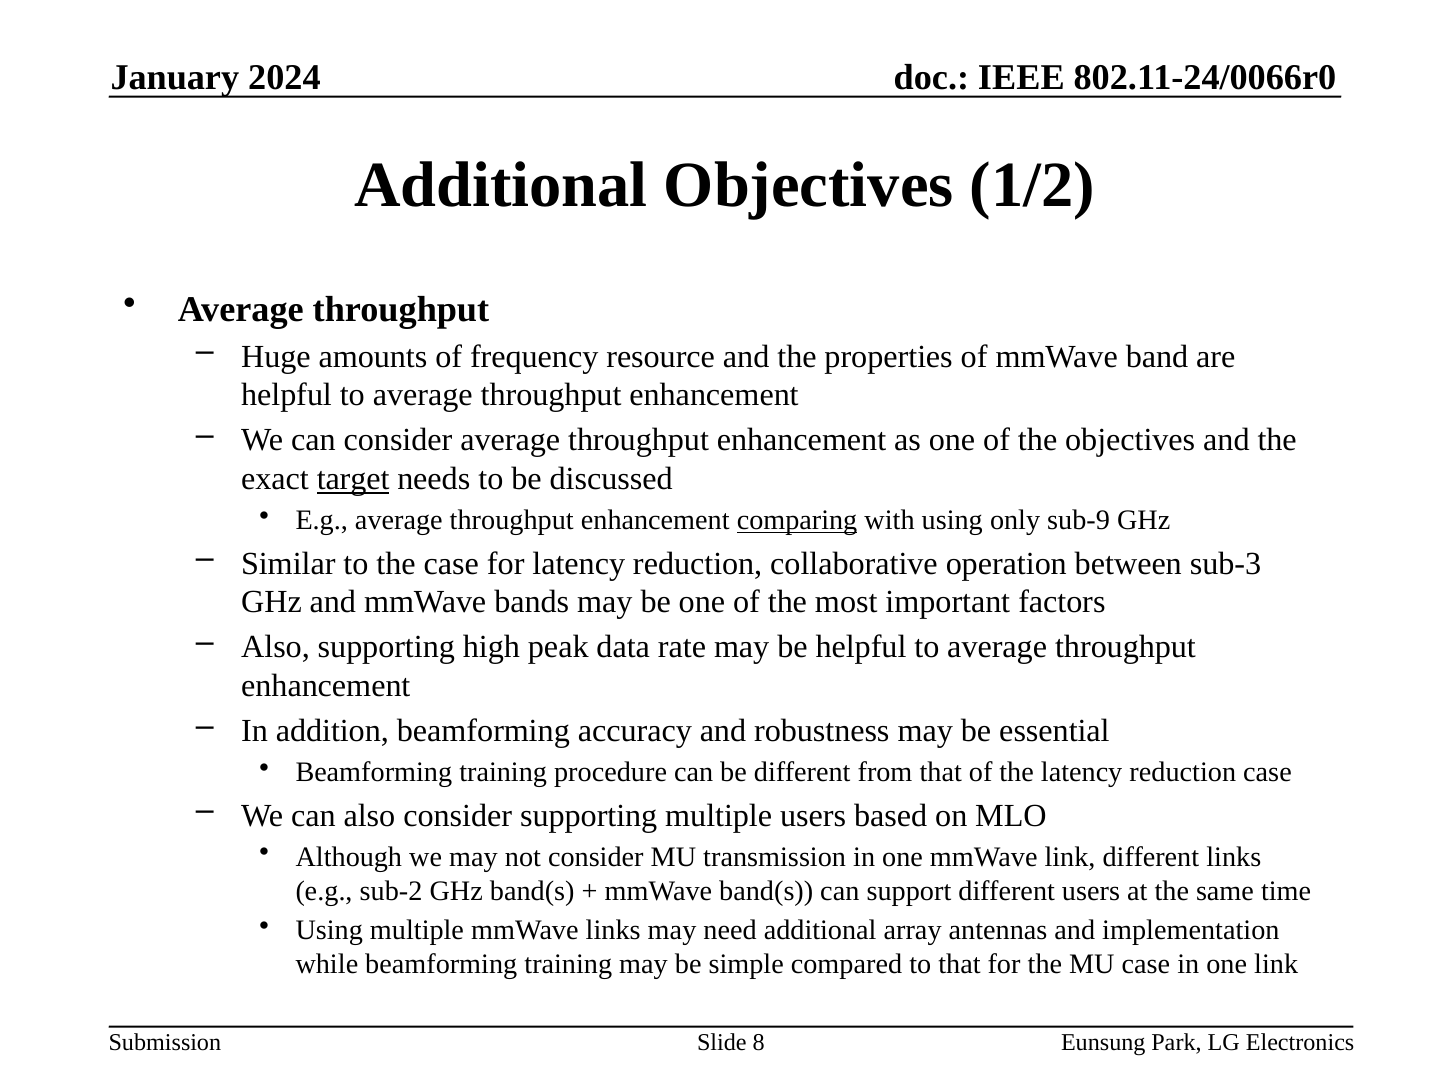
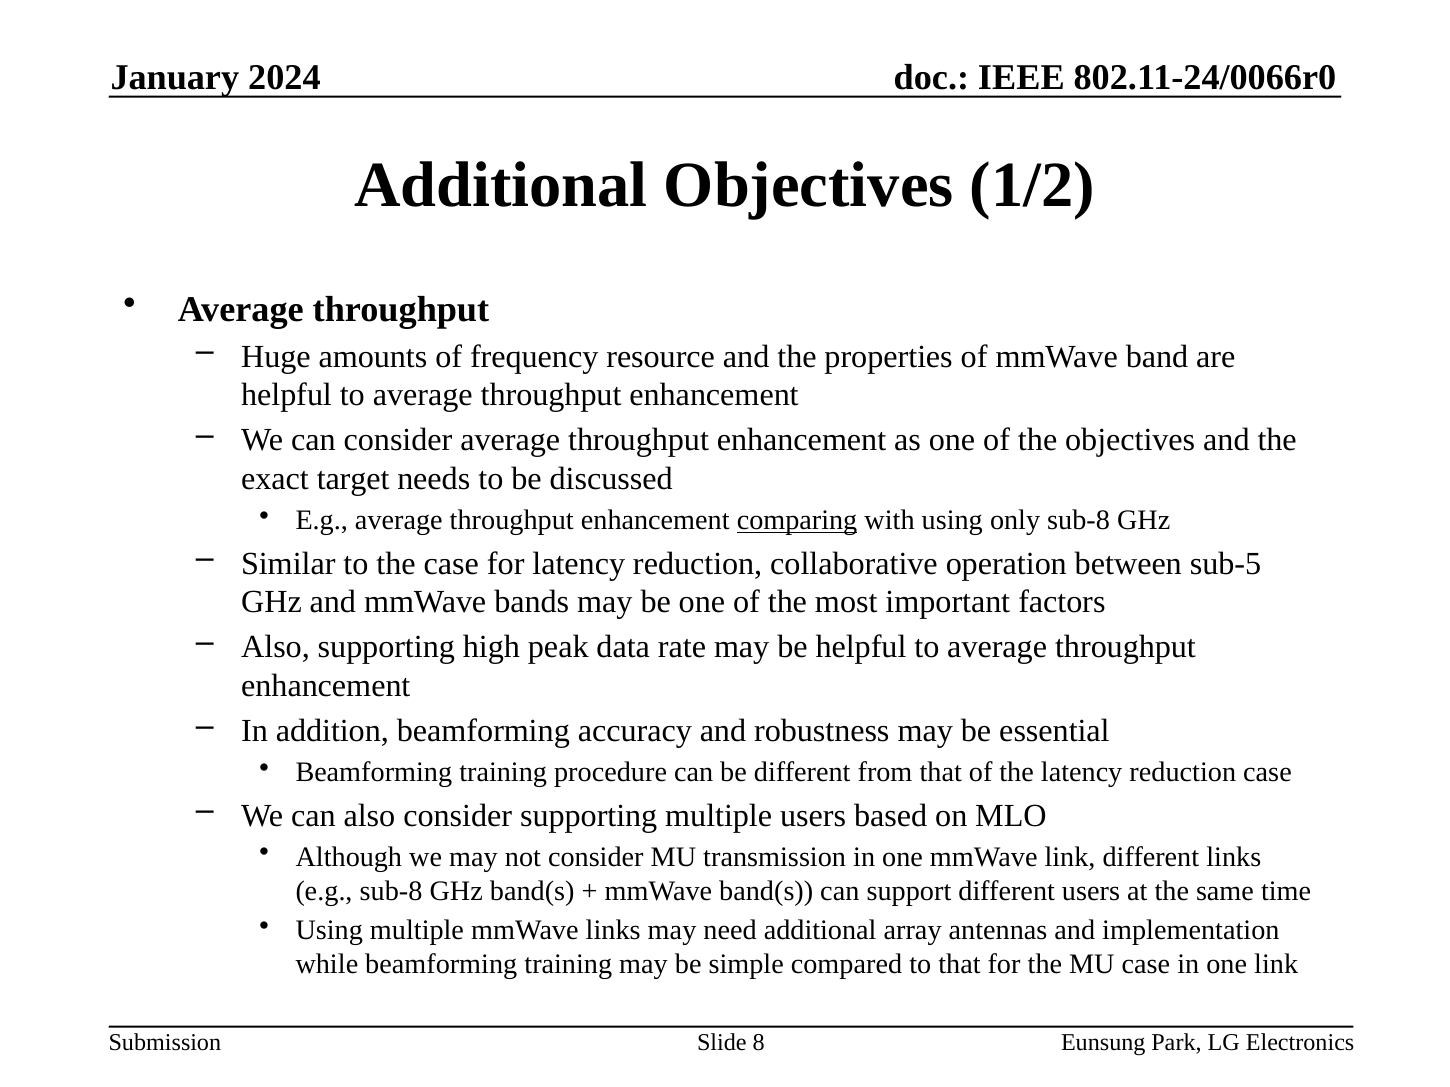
target underline: present -> none
only sub-9: sub-9 -> sub-8
sub-3: sub-3 -> sub-5
e.g sub-2: sub-2 -> sub-8
